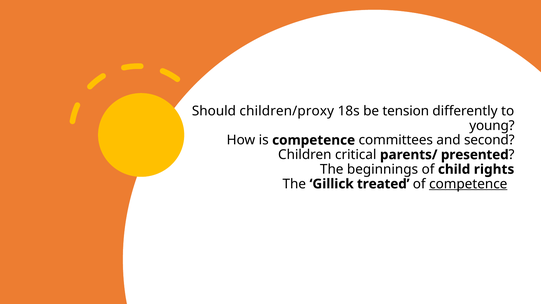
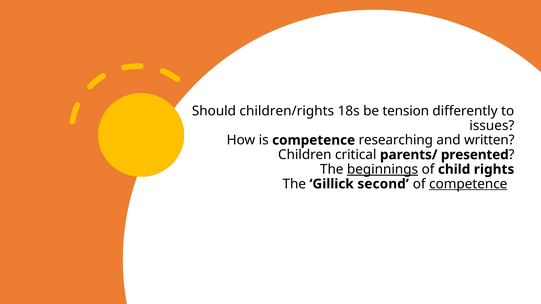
children/proxy: children/proxy -> children/rights
young: young -> issues
committees: committees -> researching
second: second -> written
beginnings underline: none -> present
treated: treated -> second
